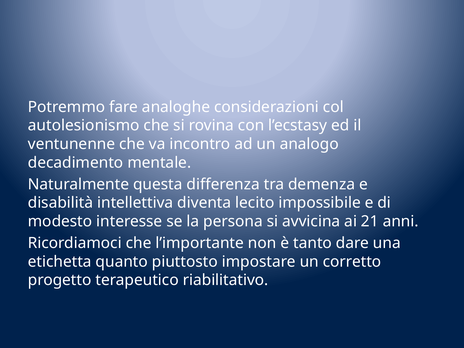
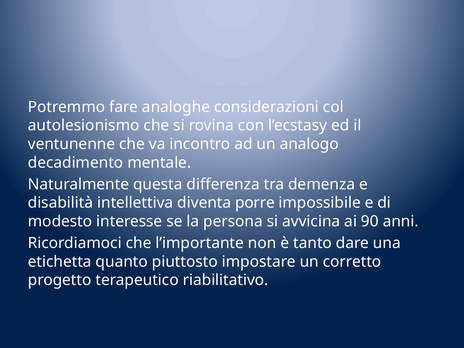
lecito: lecito -> porre
21: 21 -> 90
